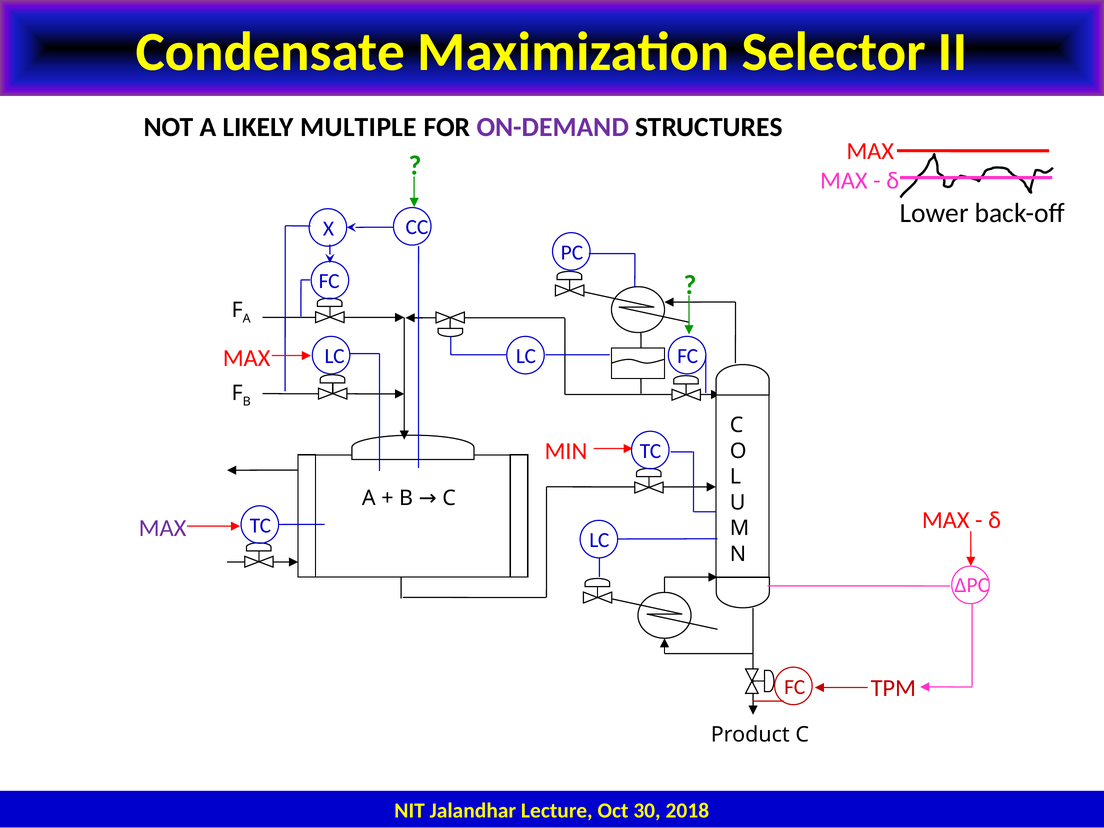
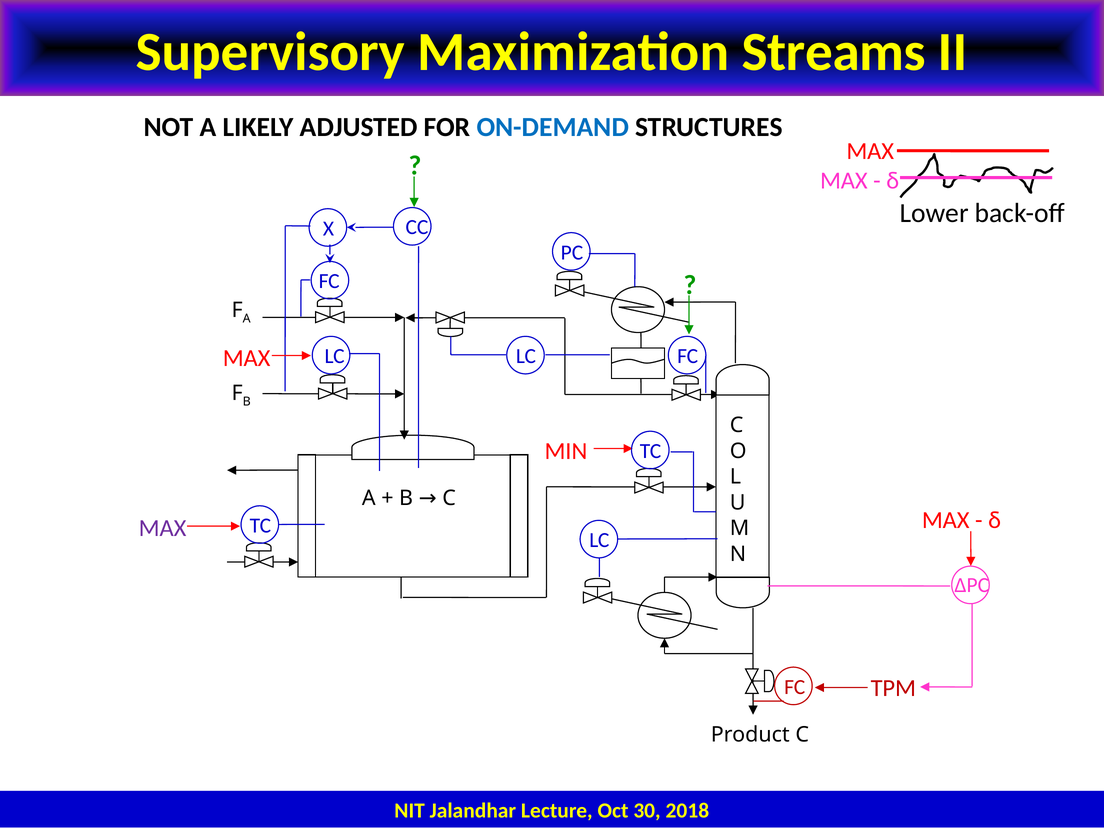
Condensate: Condensate -> Supervisory
Selector: Selector -> Streams
MULTIPLE: MULTIPLE -> ADJUSTED
ON-DEMAND colour: purple -> blue
